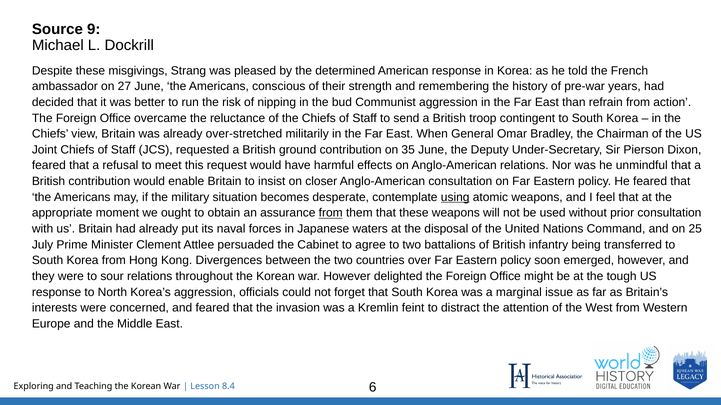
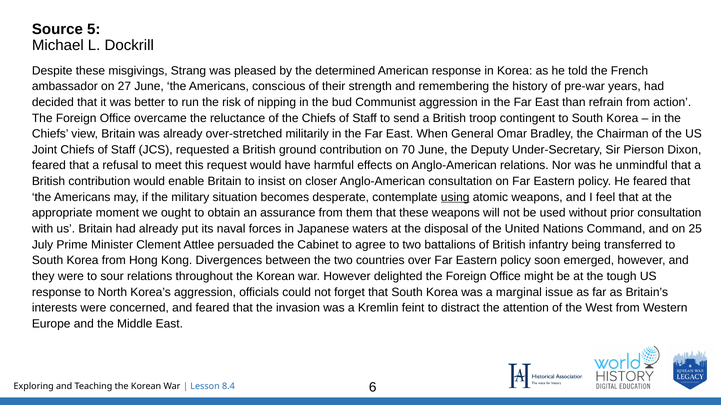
9: 9 -> 5
35: 35 -> 70
from at (331, 213) underline: present -> none
